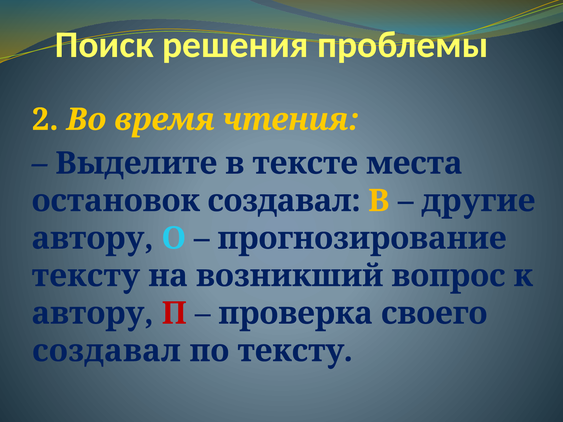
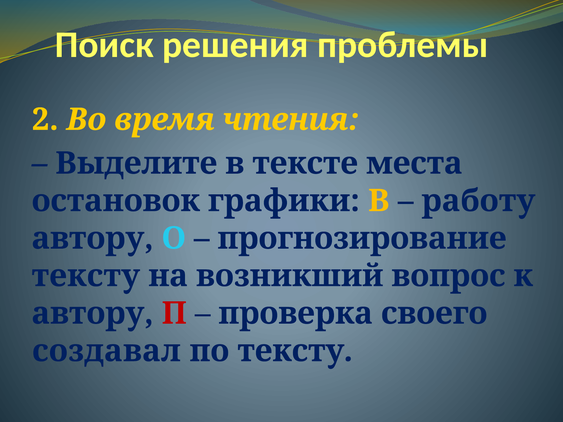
остановок создавал: создавал -> графики
другие: другие -> работу
